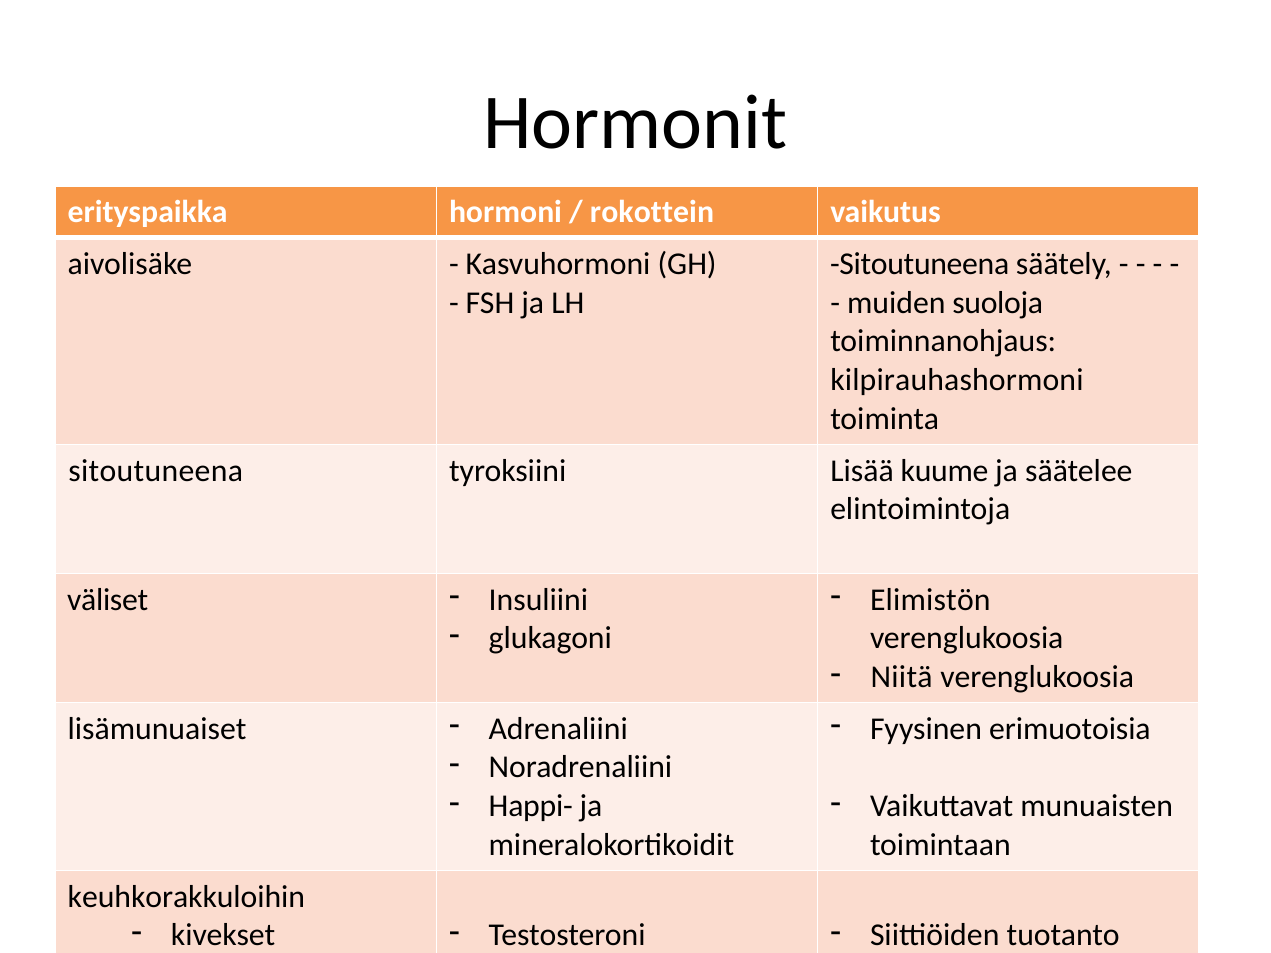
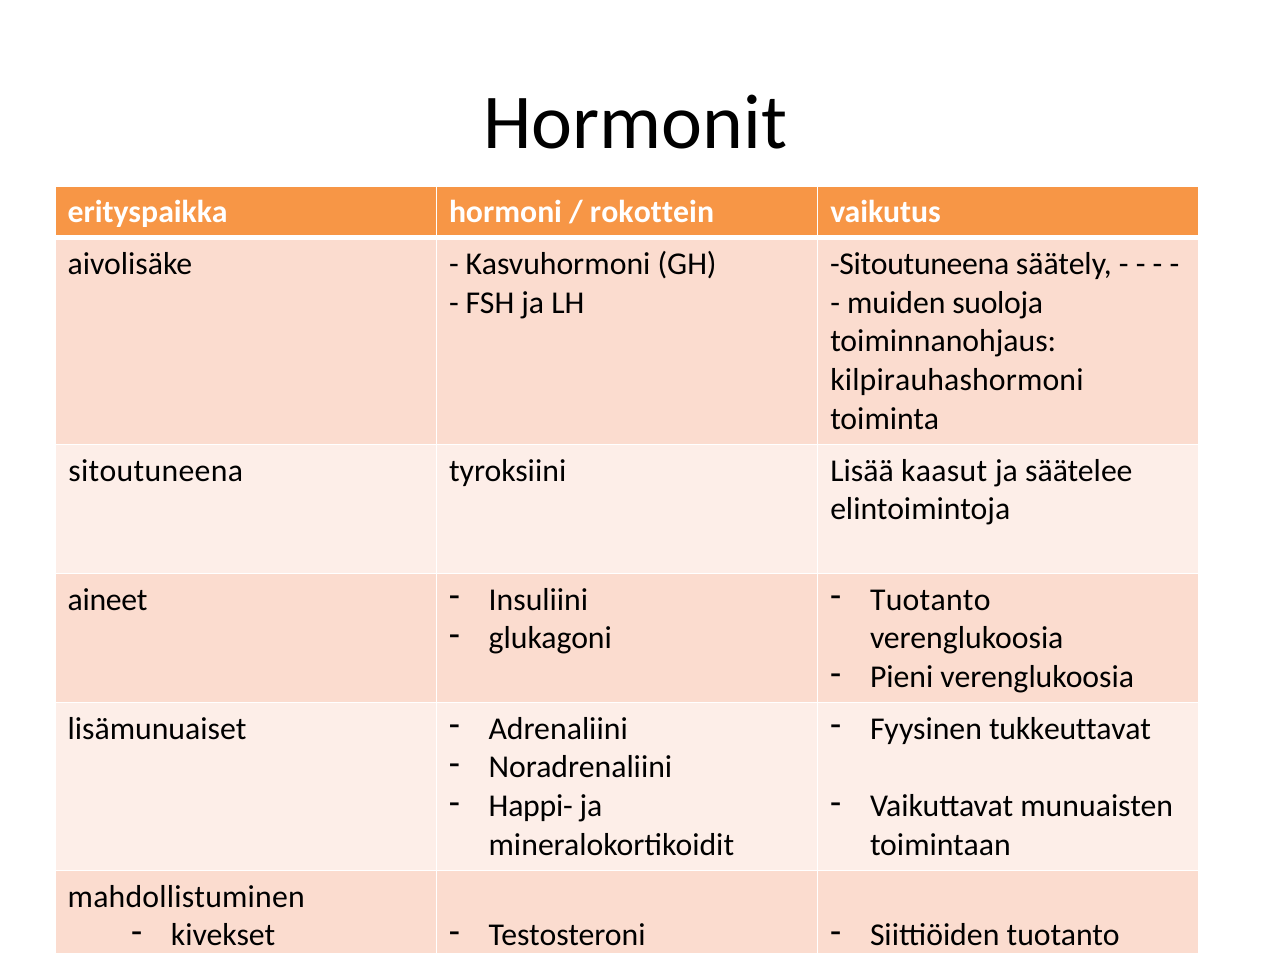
kuume: kuume -> kaasut
Elimistön at (930, 600): Elimistön -> Tuotanto
väliset: väliset -> aineet
Niitä: Niitä -> Pieni
erimuotoisia: erimuotoisia -> tukkeuttavat
keuhkorakkuloihin: keuhkorakkuloihin -> mahdollistuminen
